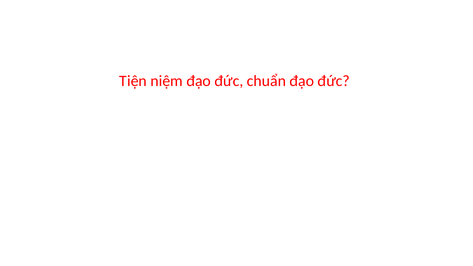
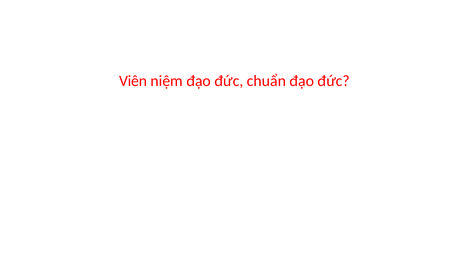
Tiện: Tiện -> Viên
